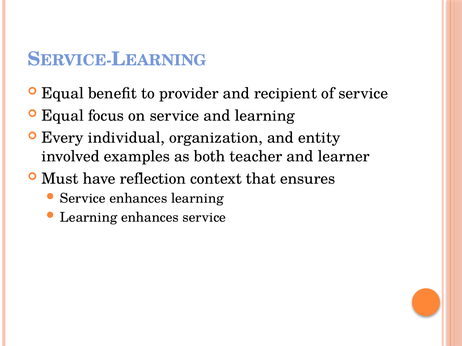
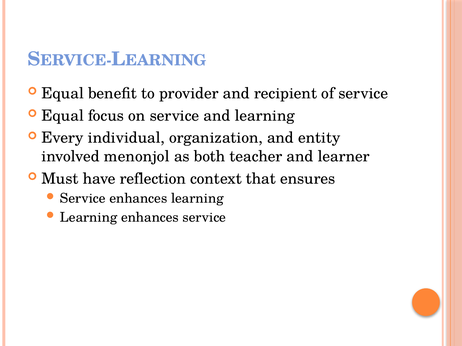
examples: examples -> menonjol
